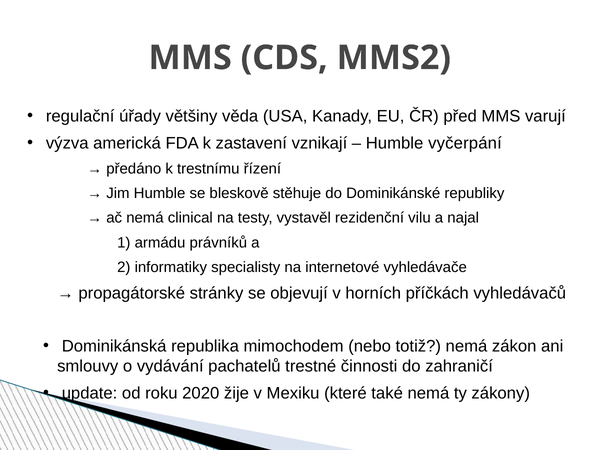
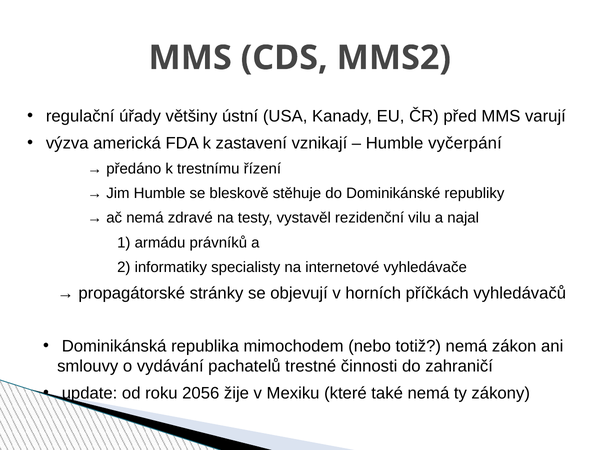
věda: věda -> ústní
clinical: clinical -> zdravé
2020: 2020 -> 2056
